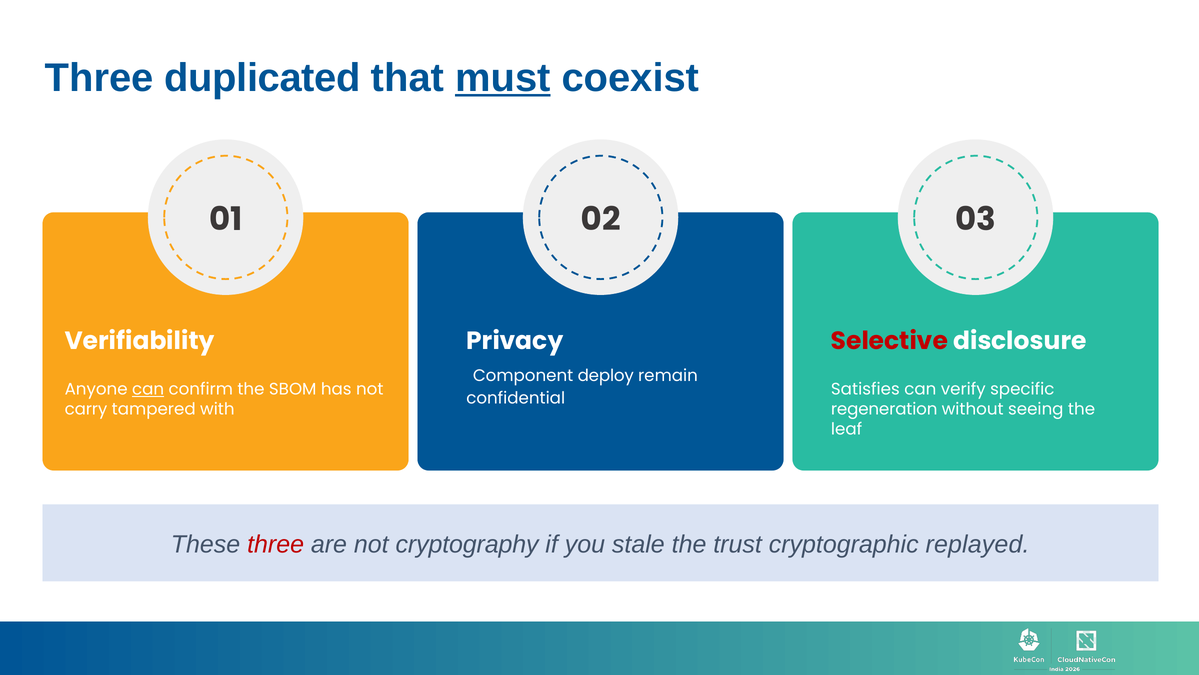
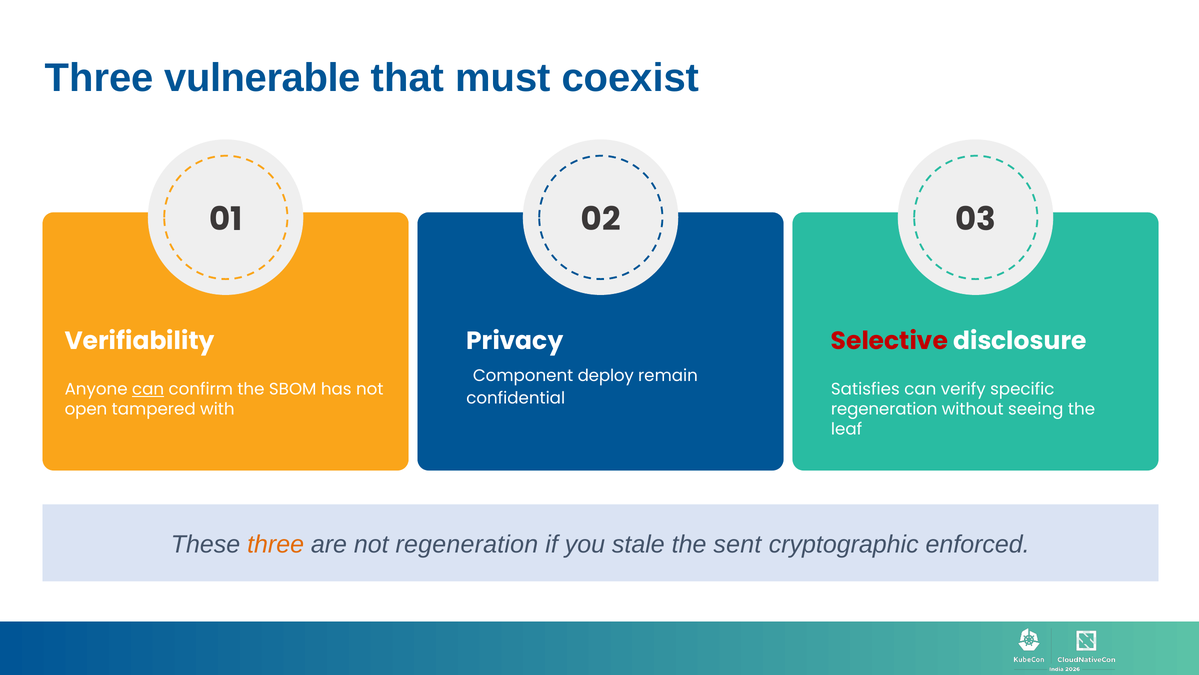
duplicated: duplicated -> vulnerable
must underline: present -> none
carry: carry -> open
three at (276, 544) colour: red -> orange
not cryptography: cryptography -> regeneration
trust: trust -> sent
replayed: replayed -> enforced
